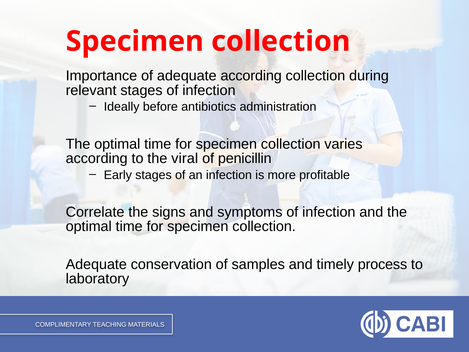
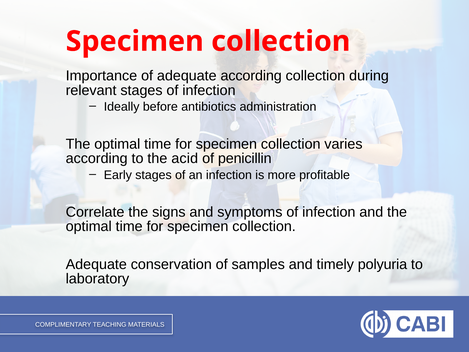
viral: viral -> acid
process: process -> polyuria
